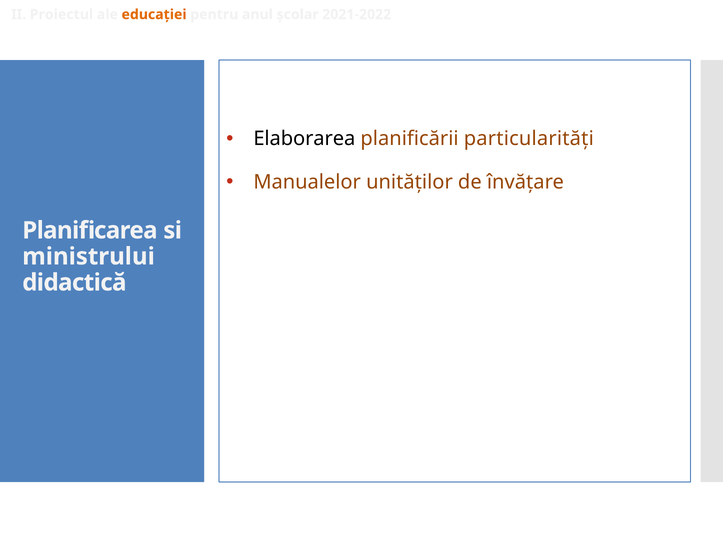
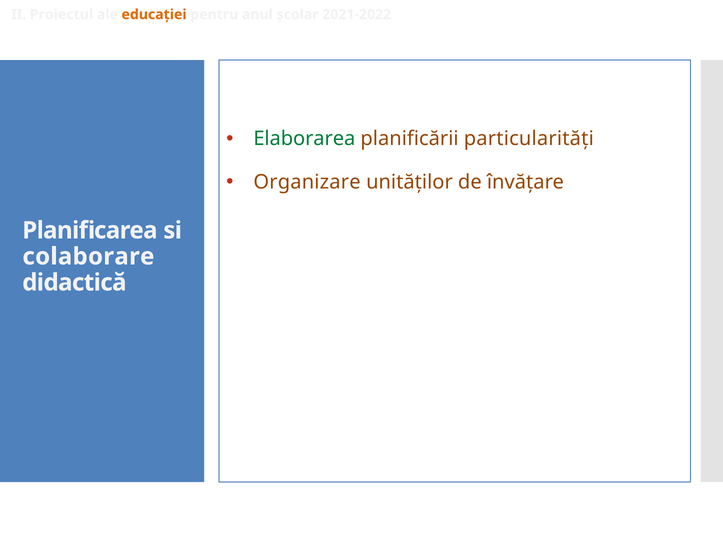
Elaborarea colour: black -> green
Manualelor: Manualelor -> Organizare
ministrului: ministrului -> colaborare
